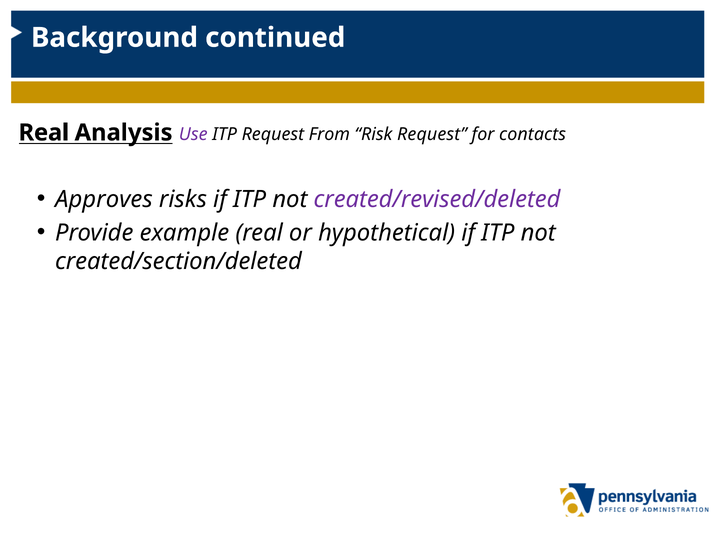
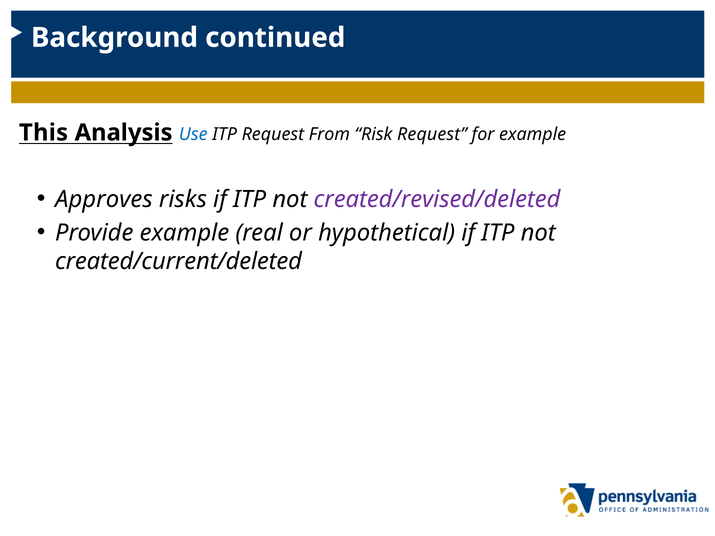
Real at (44, 133): Real -> This
Use colour: purple -> blue
for contacts: contacts -> example
created/section/deleted: created/section/deleted -> created/current/deleted
